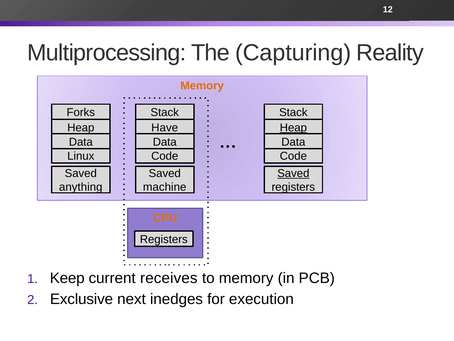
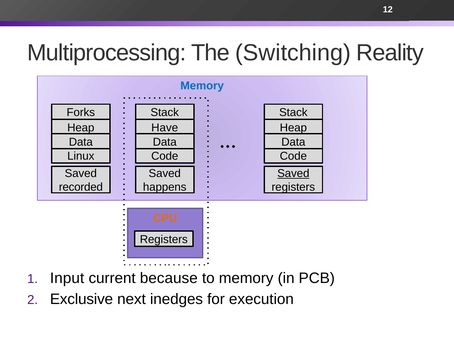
Capturing: Capturing -> Switching
Memory at (202, 85) colour: orange -> blue
Heap at (293, 127) underline: present -> none
anything: anything -> recorded
machine: machine -> happens
Keep: Keep -> Input
receives: receives -> because
